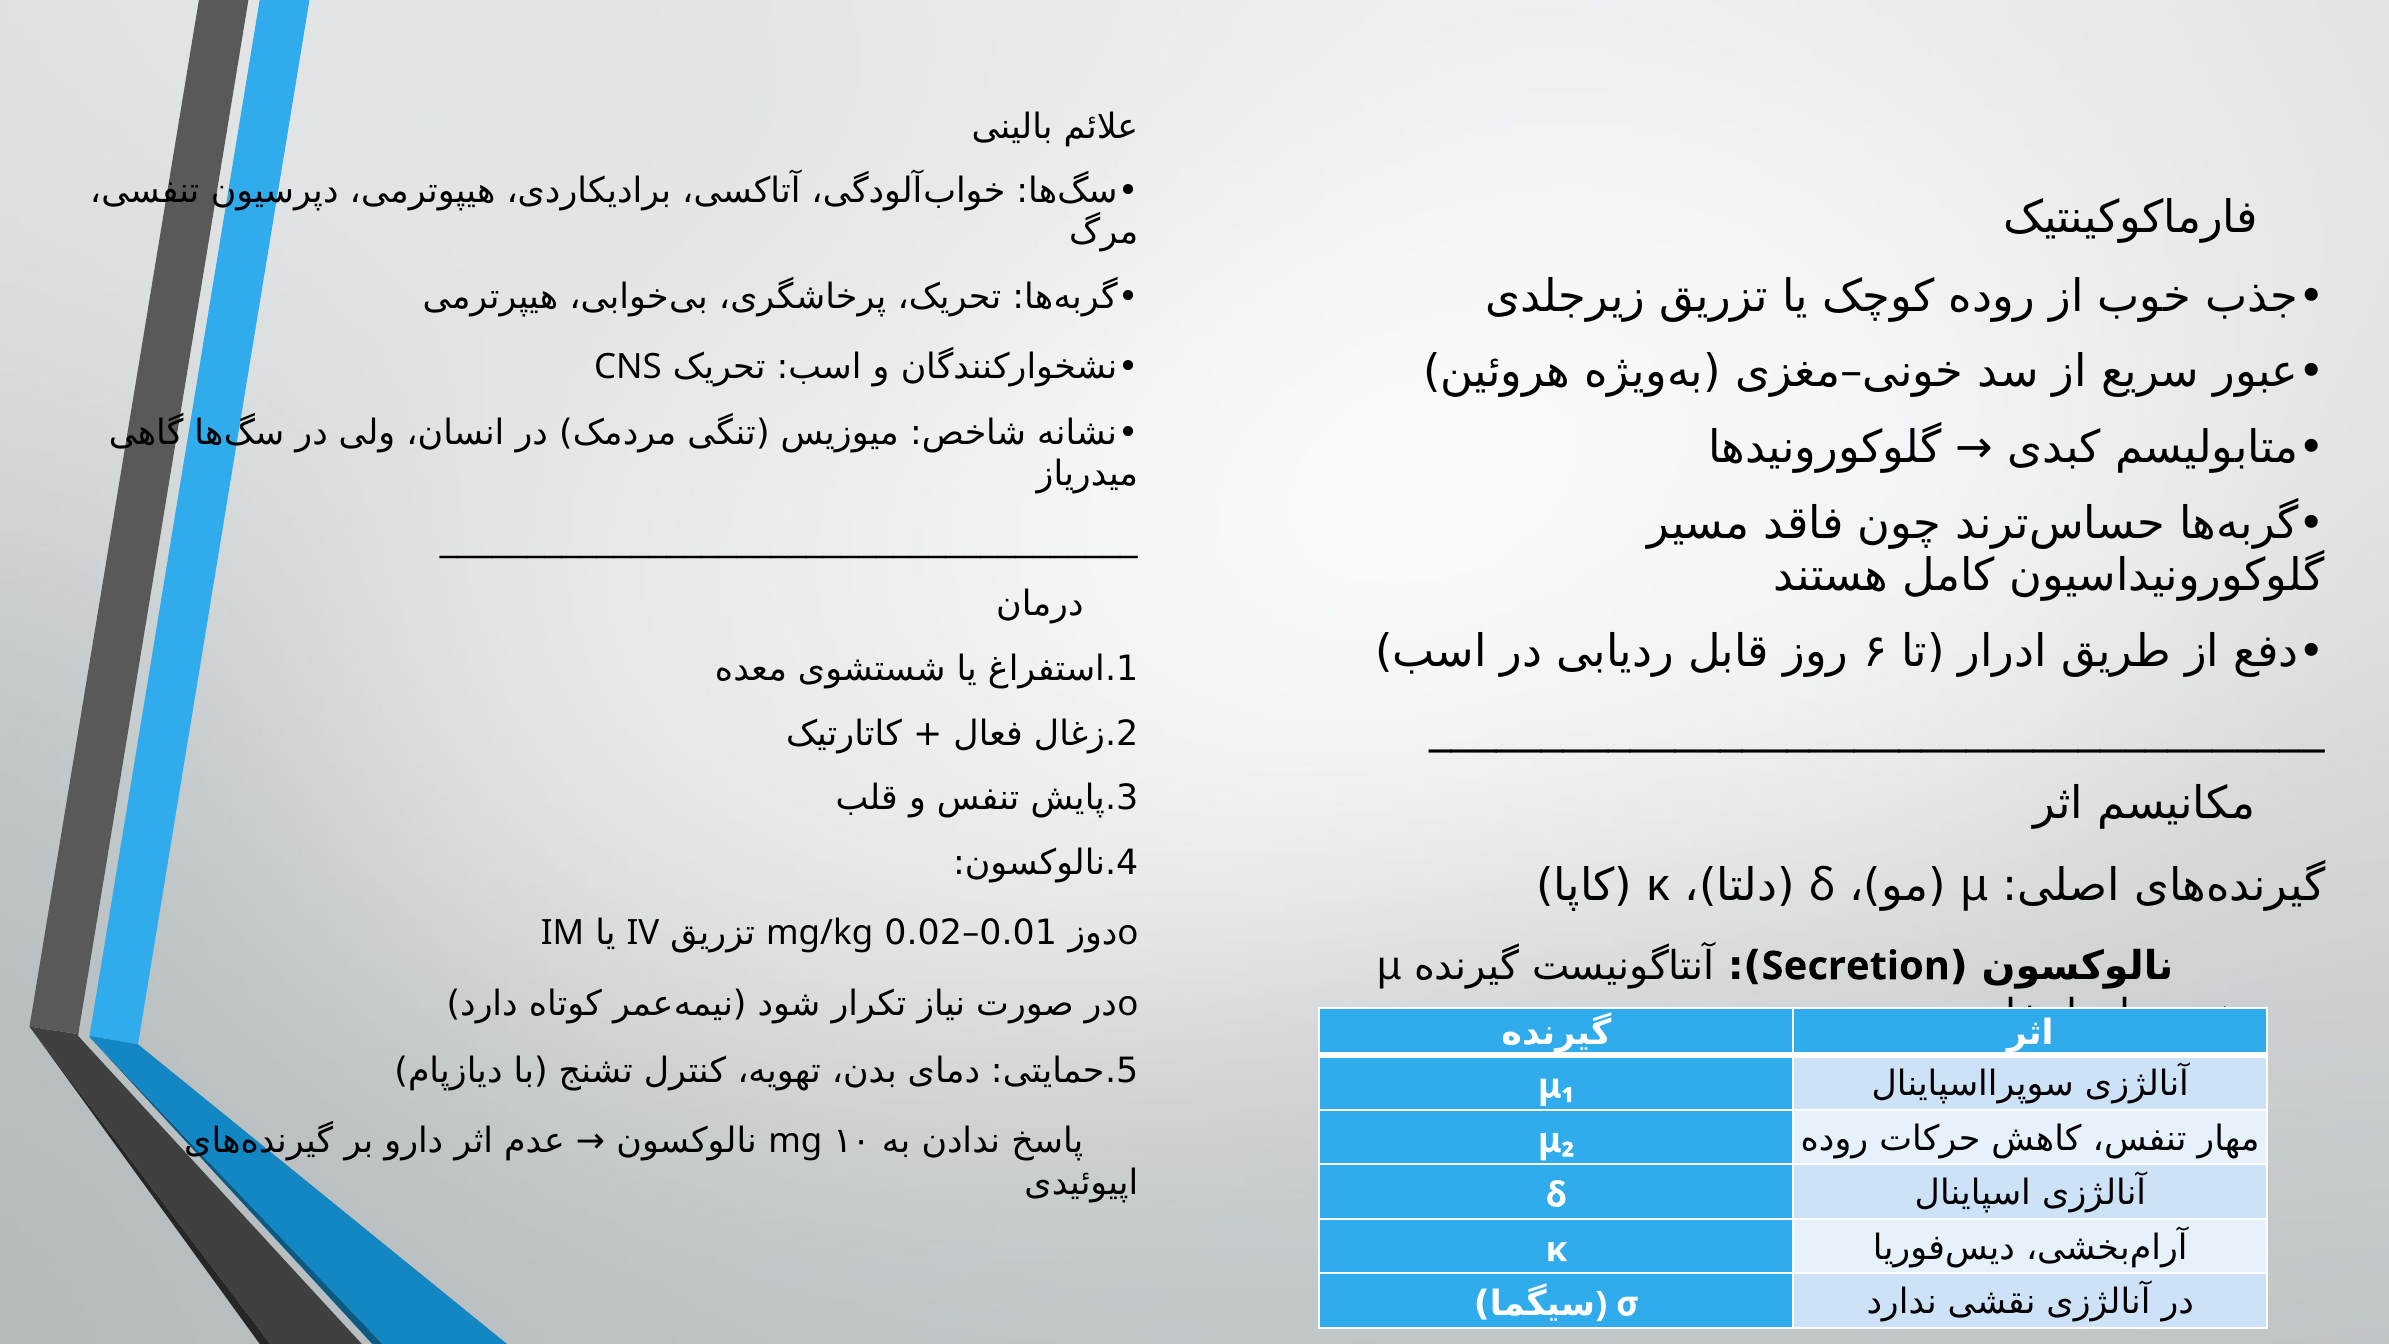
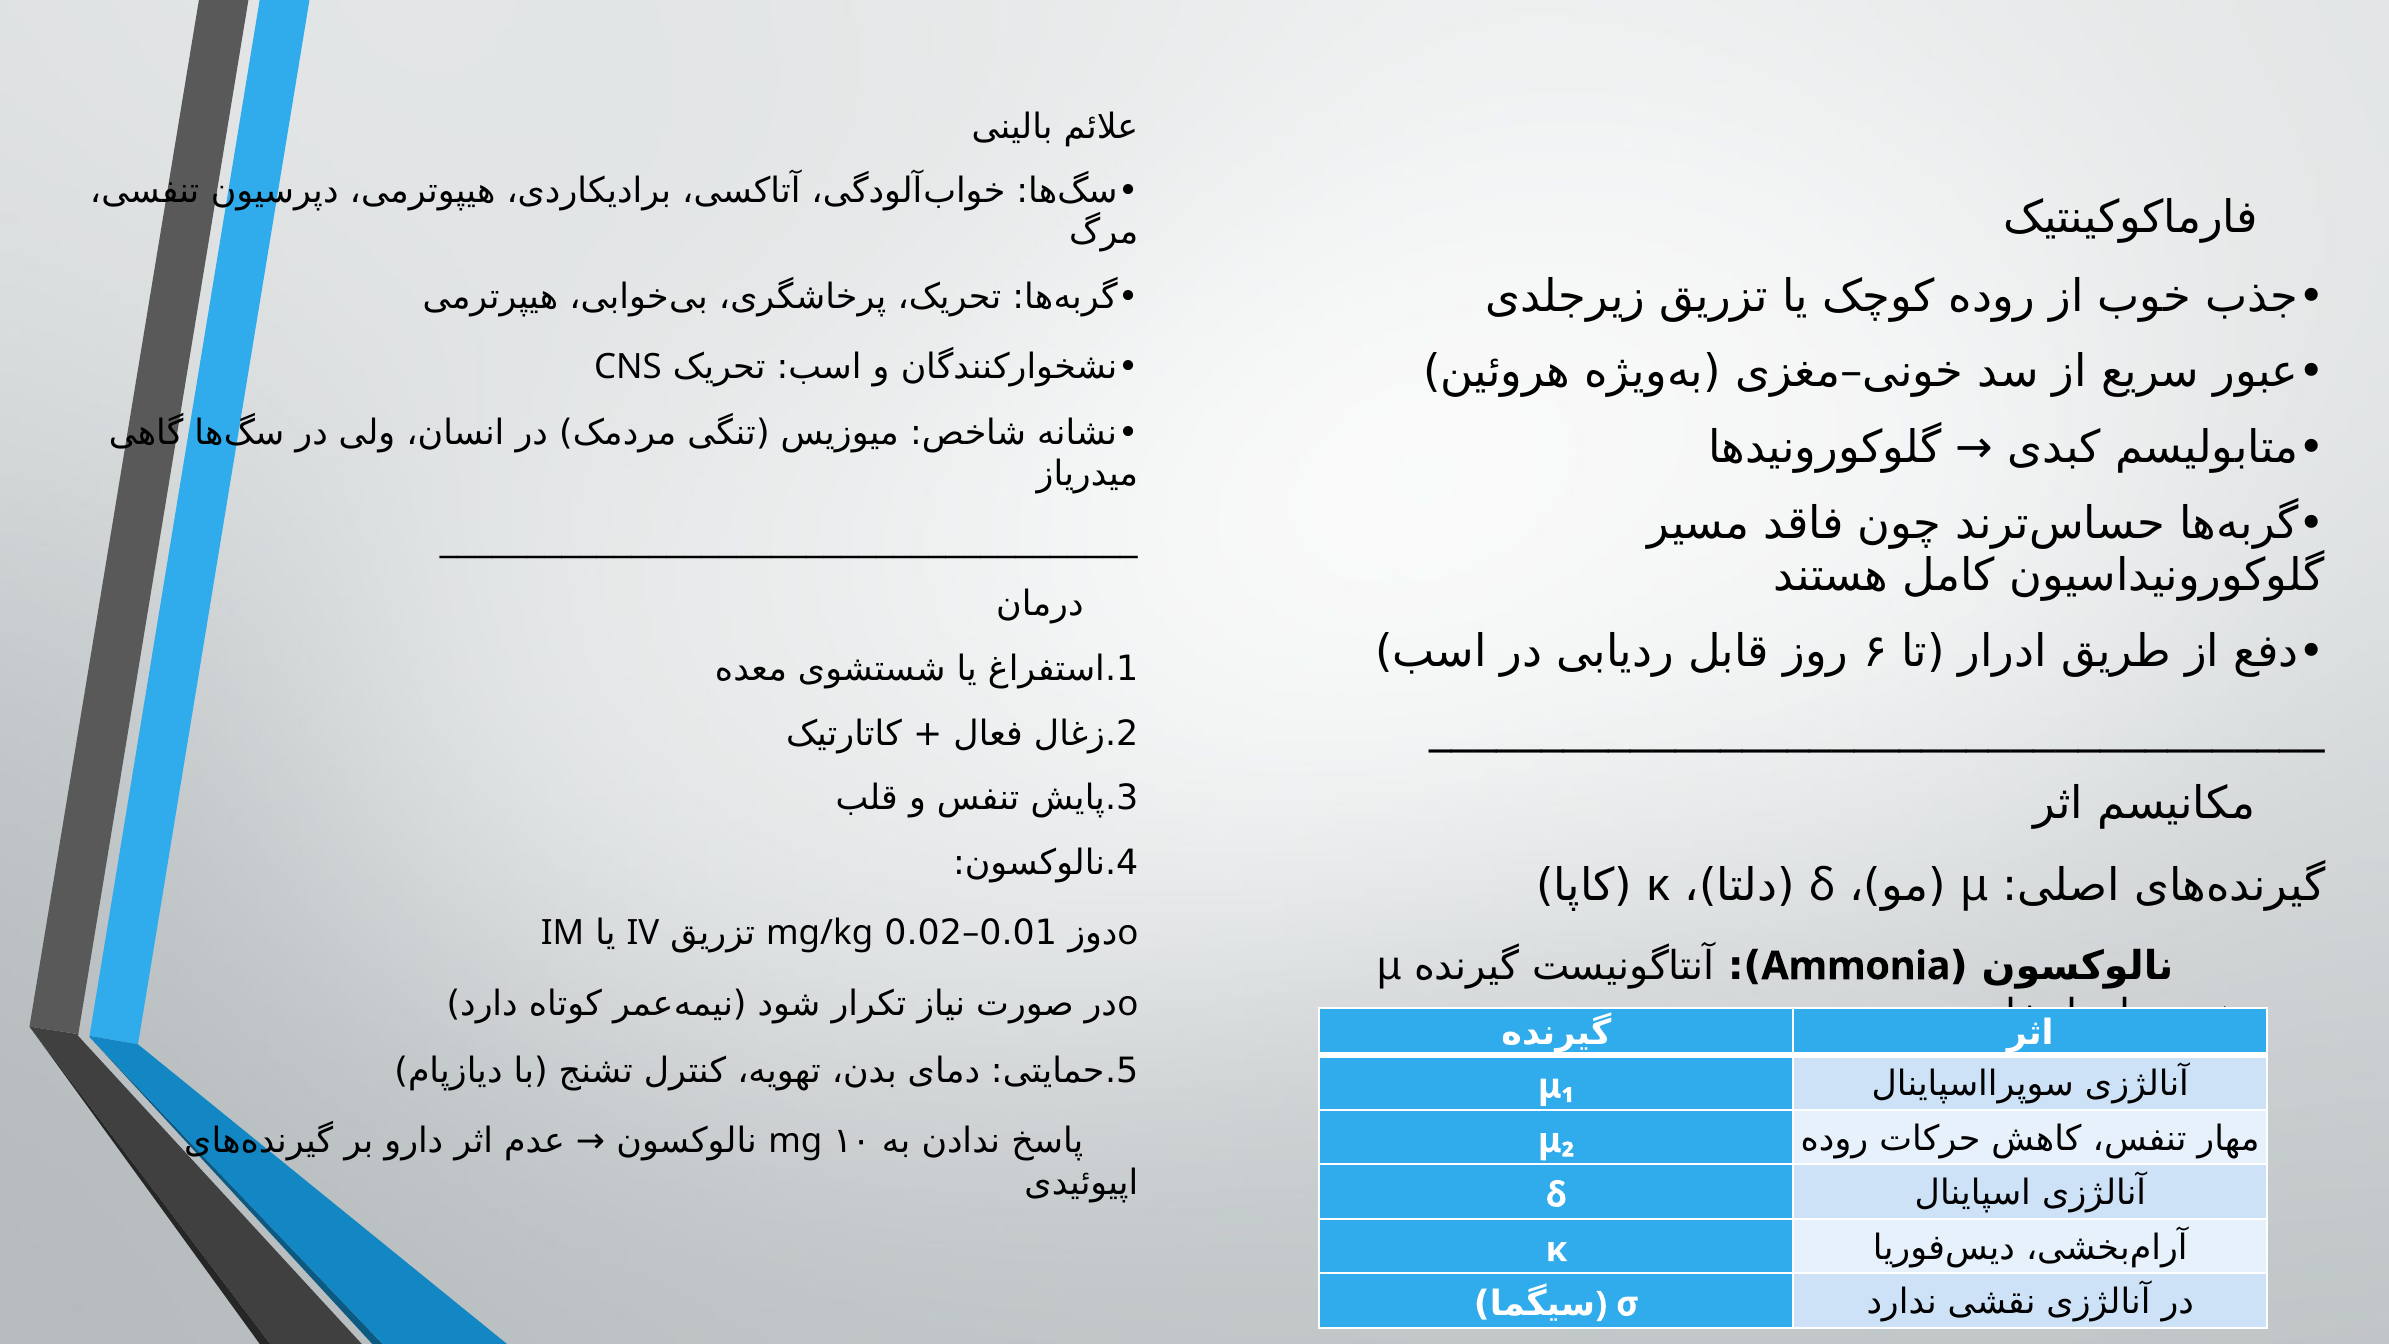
Secretion: Secretion -> Ammonia
